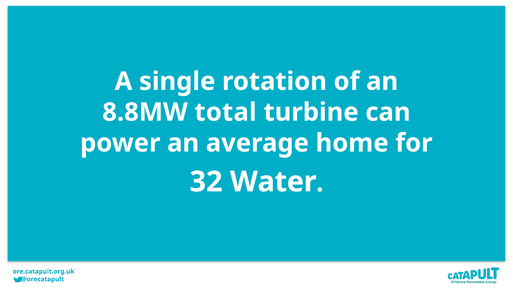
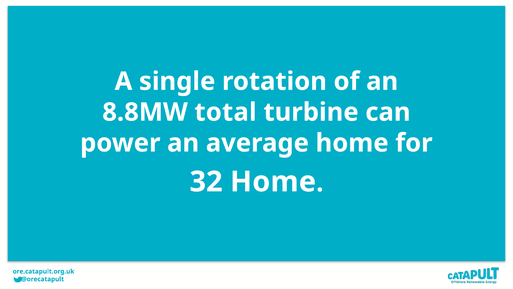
32 Water: Water -> Home
